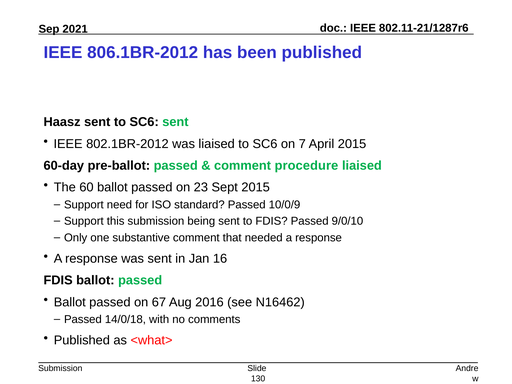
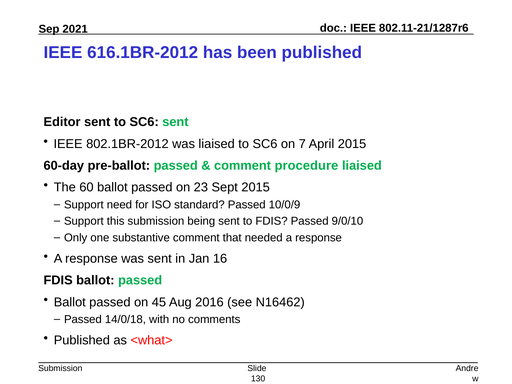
806.1BR-2012: 806.1BR-2012 -> 616.1BR-2012
Haasz: Haasz -> Editor
67: 67 -> 45
